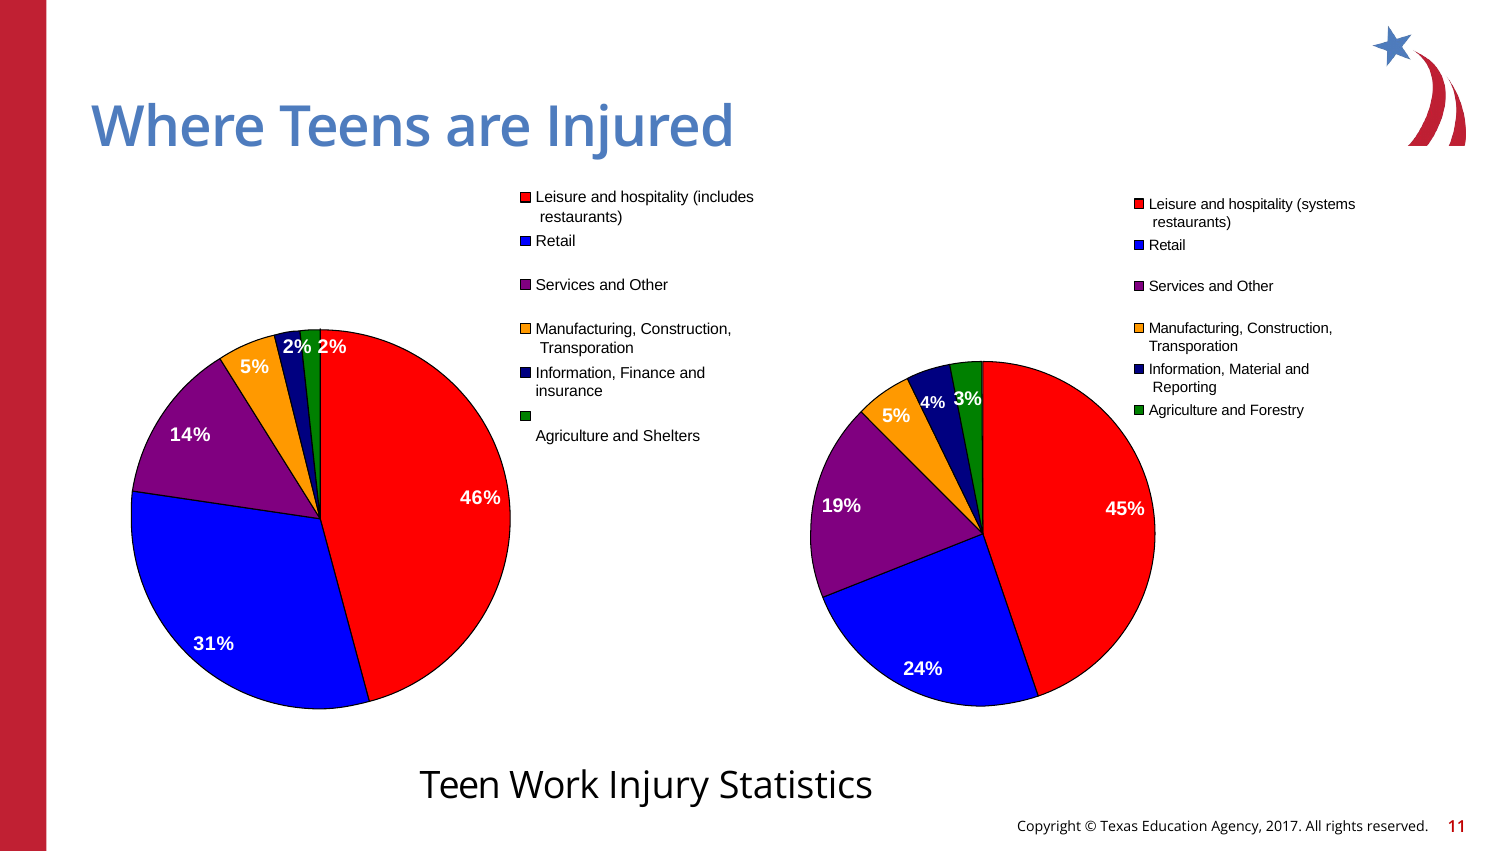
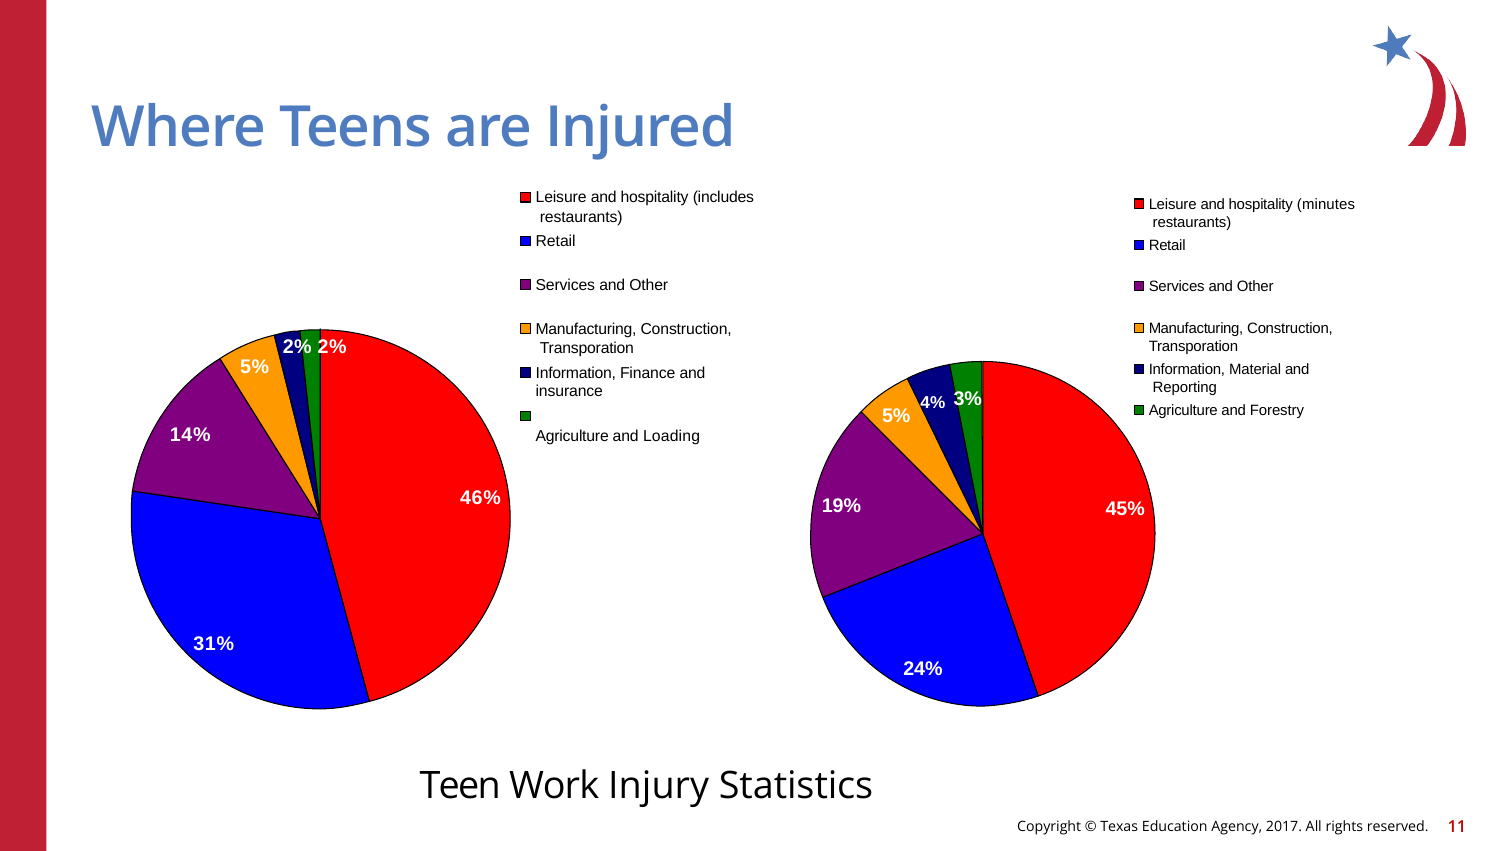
systems: systems -> minutes
Shelters: Shelters -> Loading
